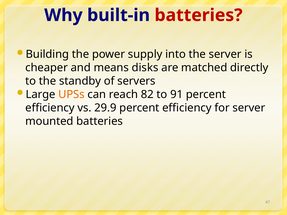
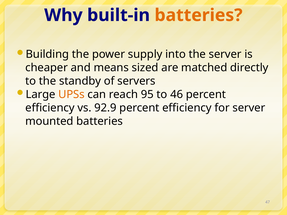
batteries at (199, 15) colour: red -> orange
disks: disks -> sized
82: 82 -> 95
91: 91 -> 46
29.9: 29.9 -> 92.9
